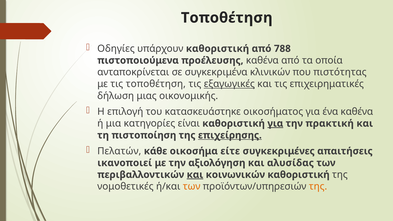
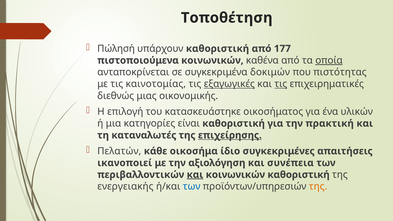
Οδηγίες: Οδηγίες -> Πώλησή
788: 788 -> 177
πιστοποιούμενα προέλευσης: προέλευσης -> κοινωνικών
οποία underline: none -> present
κλινικών: κλινικών -> δοκιμών
τις τοποθέτηση: τοποθέτηση -> καινοτομίας
τις at (281, 84) underline: none -> present
δήλωση: δήλωση -> διεθνώς
ένα καθένα: καθένα -> υλικών
για at (275, 123) underline: present -> none
πιστοποίηση: πιστοποίηση -> καταναλωτές
είτε: είτε -> ίδιο
αλυσίδας: αλυσίδας -> συνέπεια
νομοθετικές: νομοθετικές -> ενεργειακής
των at (192, 187) colour: orange -> blue
